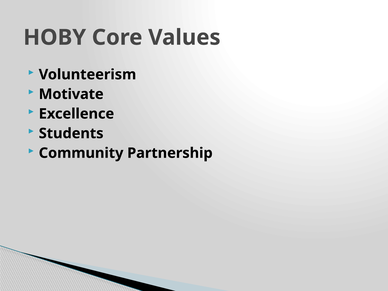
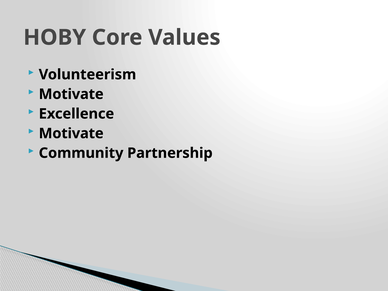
Students at (71, 133): Students -> Motivate
